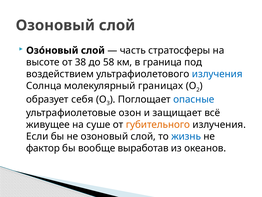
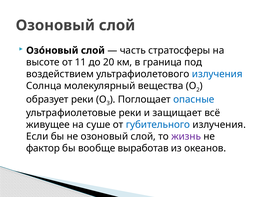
38: 38 -> 11
58: 58 -> 20
границах: границах -> вещества
образует себя: себя -> реки
ультрафиолетовые озон: озон -> реки
губительного colour: orange -> blue
жизнь colour: blue -> purple
